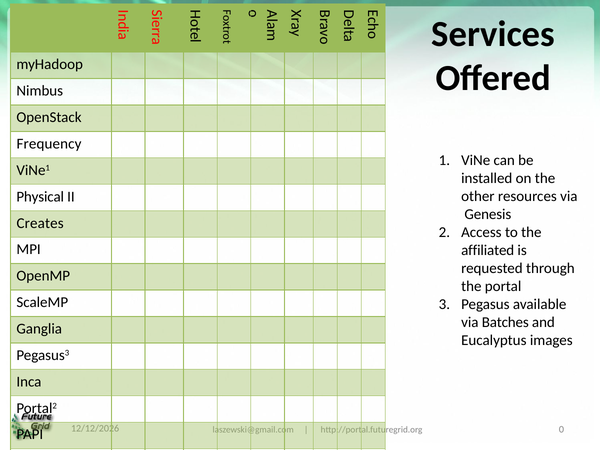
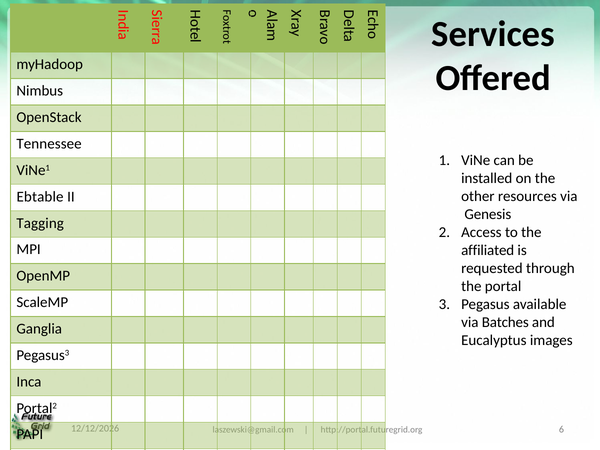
Frequency: Frequency -> Tennessee
Physical: Physical -> Ebtable
Creates: Creates -> Tagging
0: 0 -> 6
